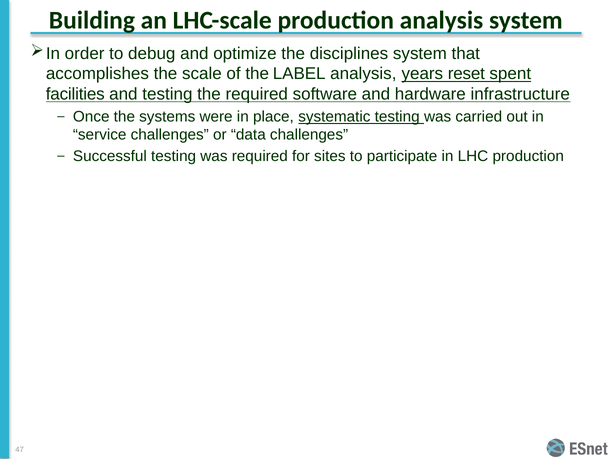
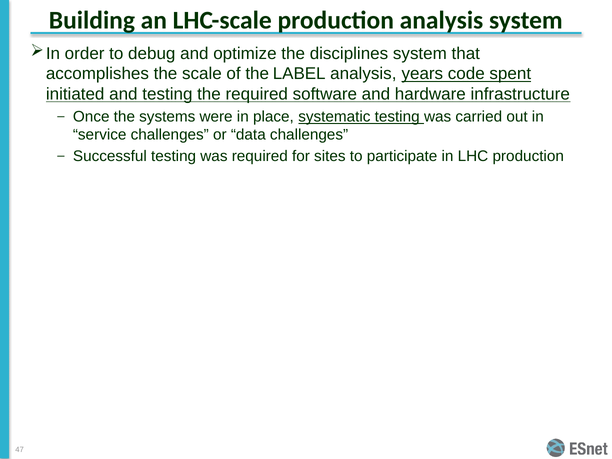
reset: reset -> code
facilities: facilities -> initiated
